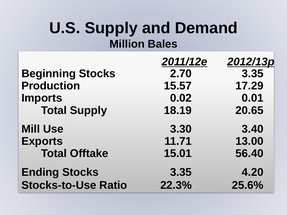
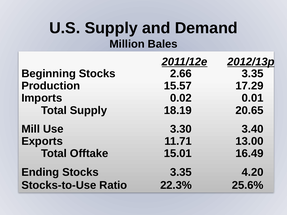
2.70: 2.70 -> 2.66
56.40: 56.40 -> 16.49
